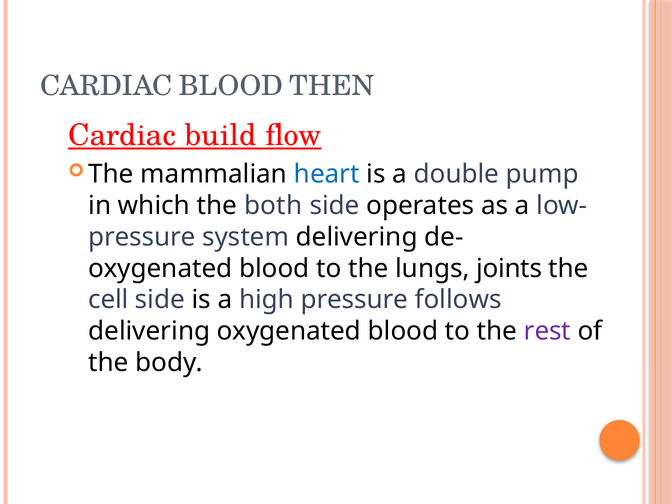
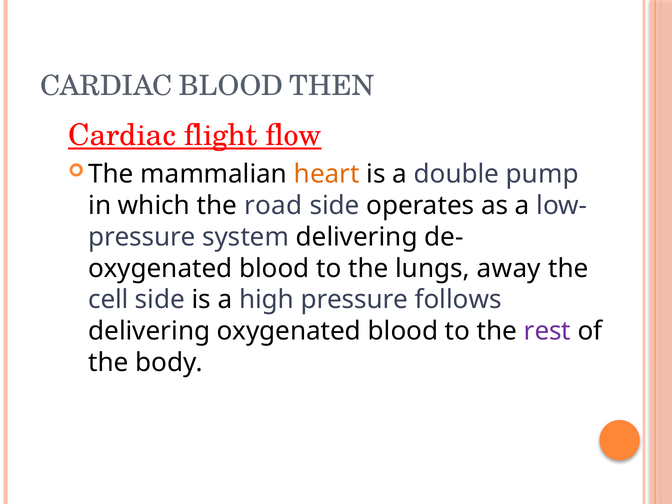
build: build -> flight
heart colour: blue -> orange
both: both -> road
joints: joints -> away
